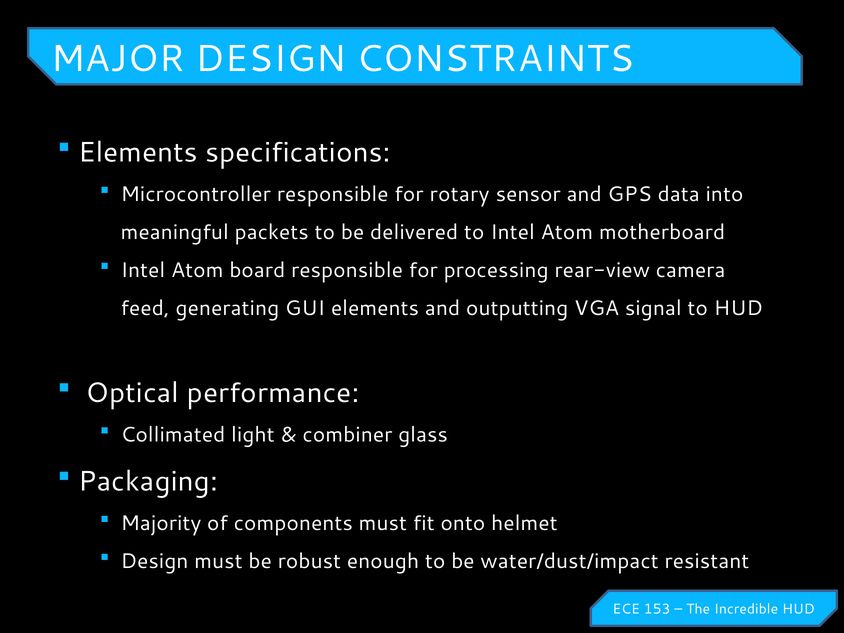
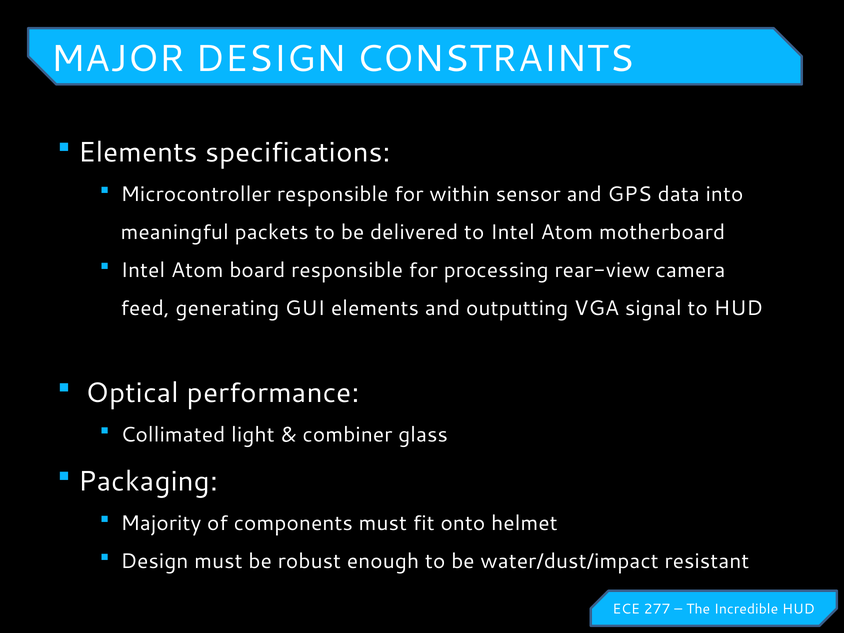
rotary: rotary -> within
153: 153 -> 277
